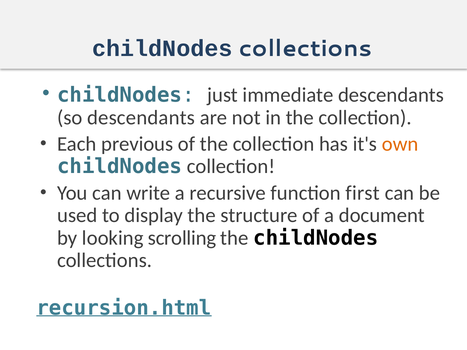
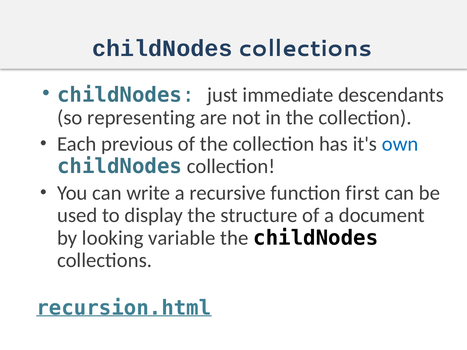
so descendants: descendants -> representing
own colour: orange -> blue
scrolling: scrolling -> variable
